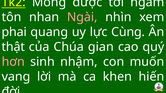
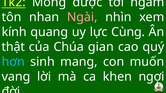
phai: phai -> kính
hơn colour: pink -> light blue
nhậm: nhậm -> mang
hiến: hiến -> ngợi
